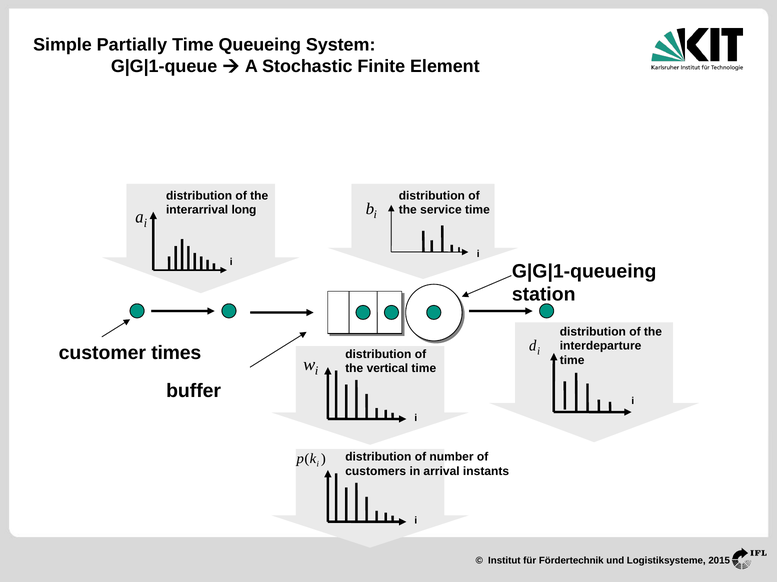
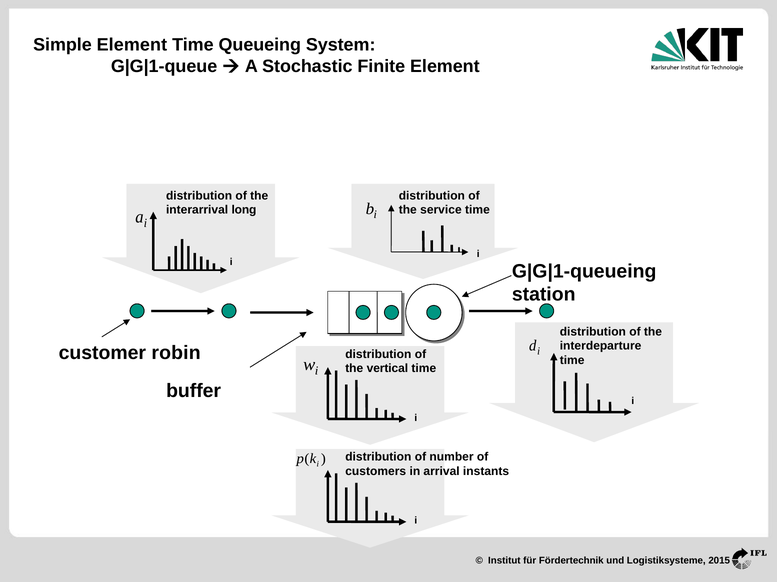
Simple Partially: Partially -> Element
times: times -> robin
